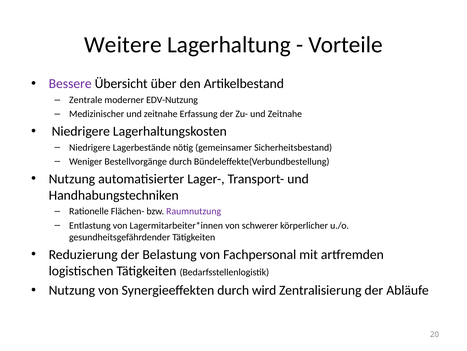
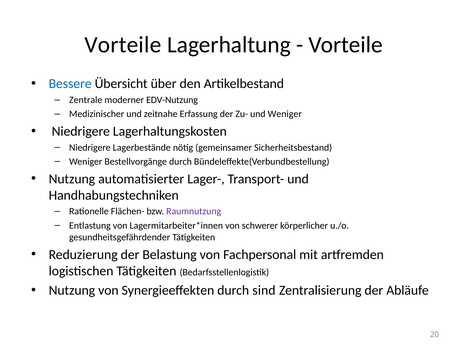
Weitere at (123, 45): Weitere -> Vorteile
Bessere colour: purple -> blue
Zu- und Zeitnahe: Zeitnahe -> Weniger
wird: wird -> sind
